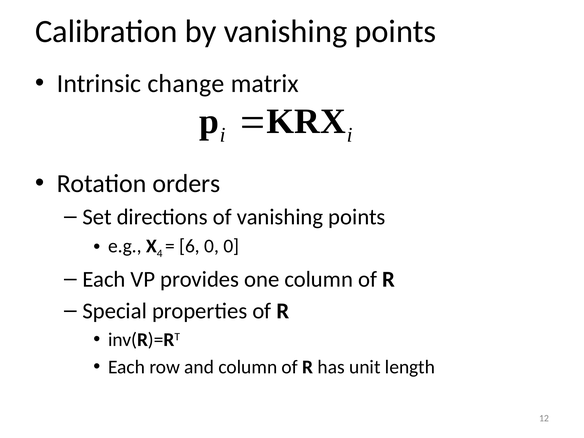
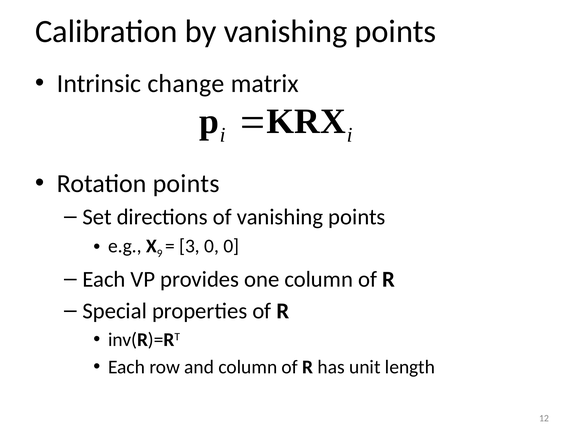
Rotation orders: orders -> points
4: 4 -> 9
6: 6 -> 3
